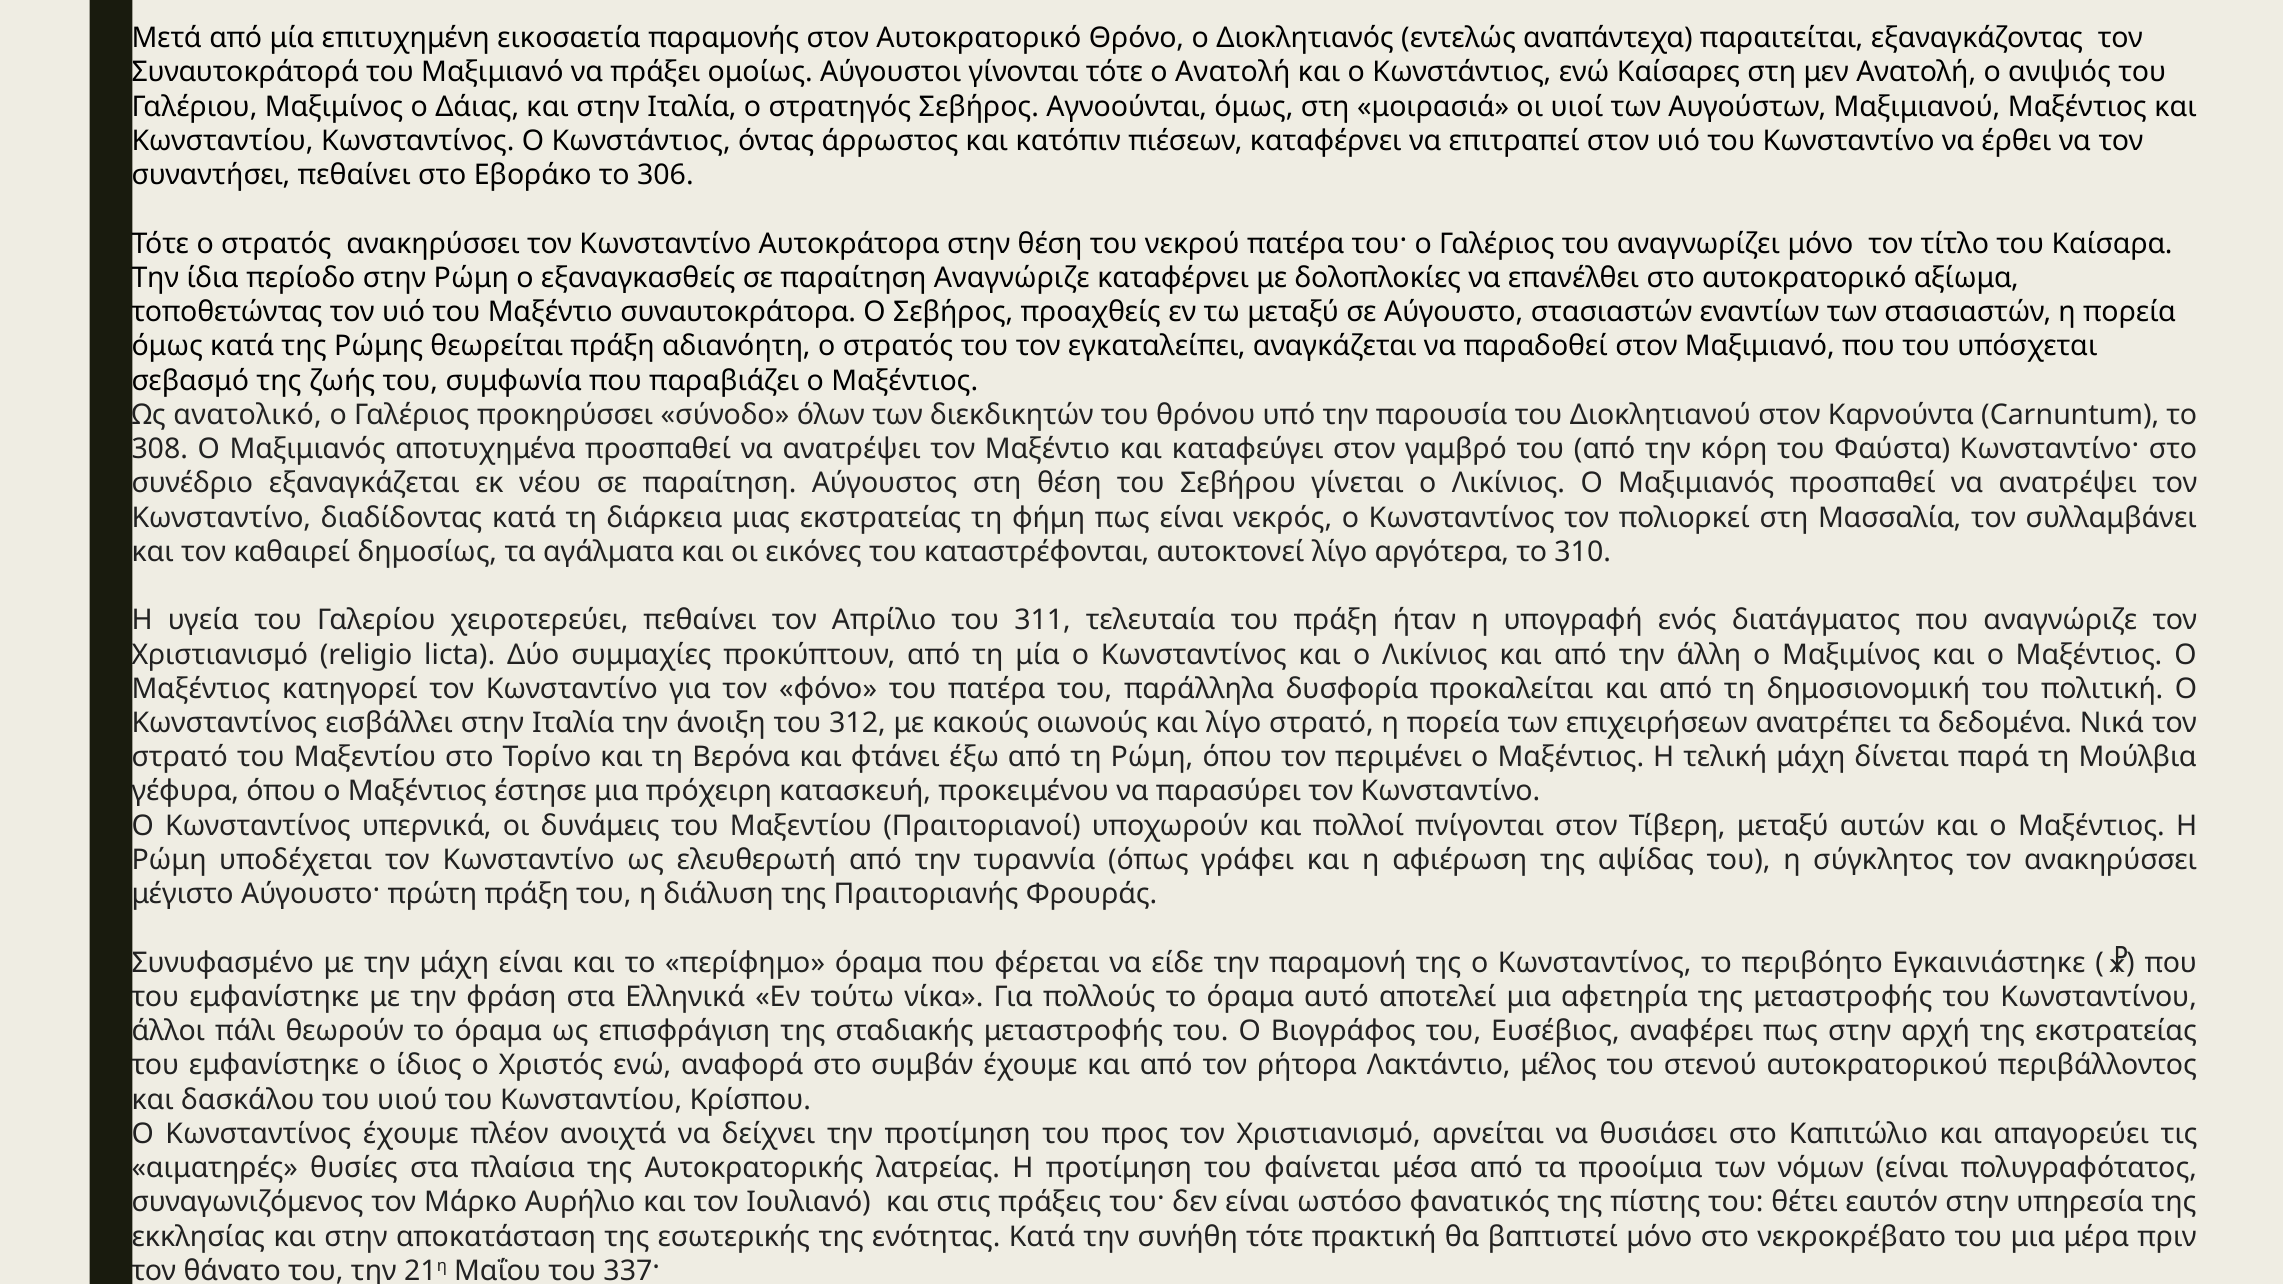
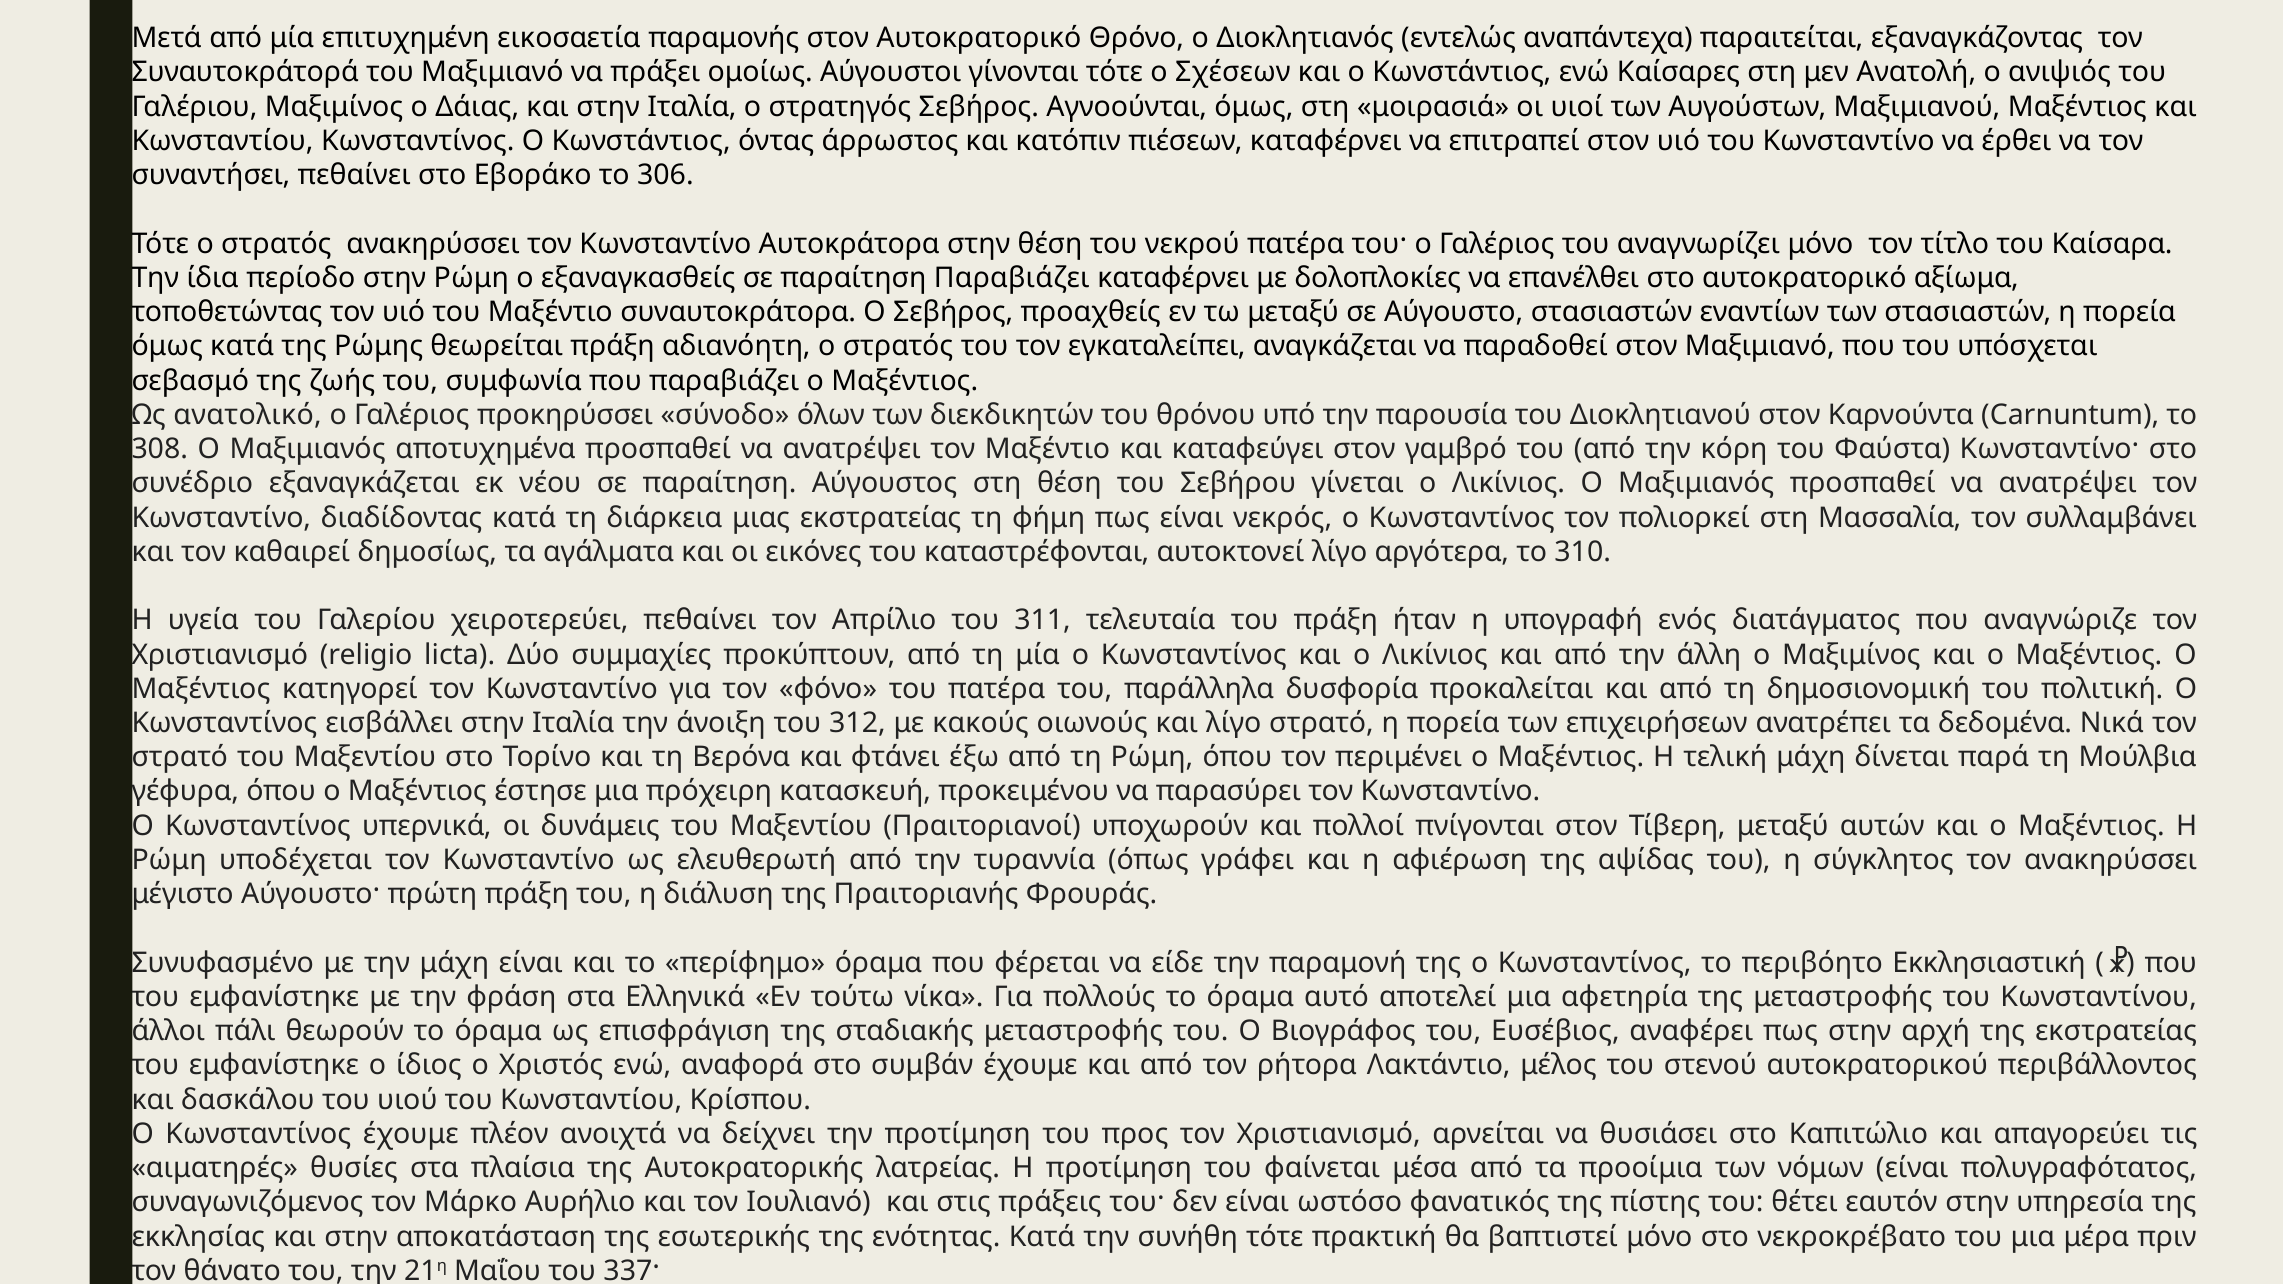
ο Ανατολή: Ανατολή -> Σχέσεων
παραίτηση Αναγνώριζε: Αναγνώριζε -> Παραβιάζει
Εγκαινιάστηκε: Εγκαινιάστηκε -> Εκκλησιαστική
